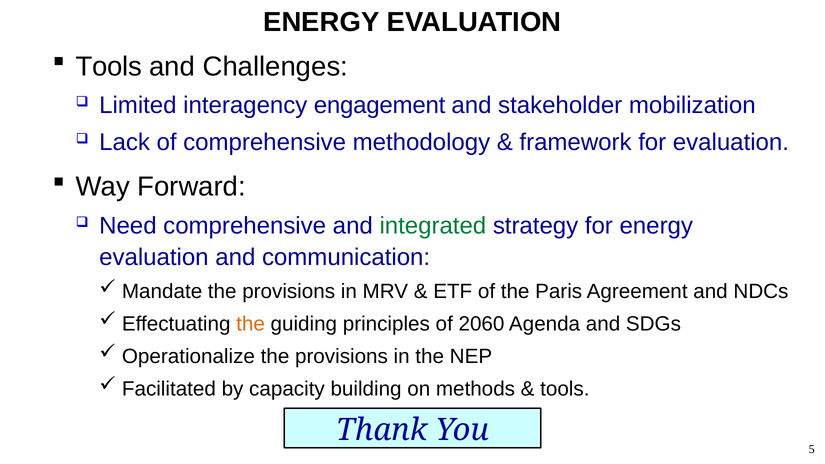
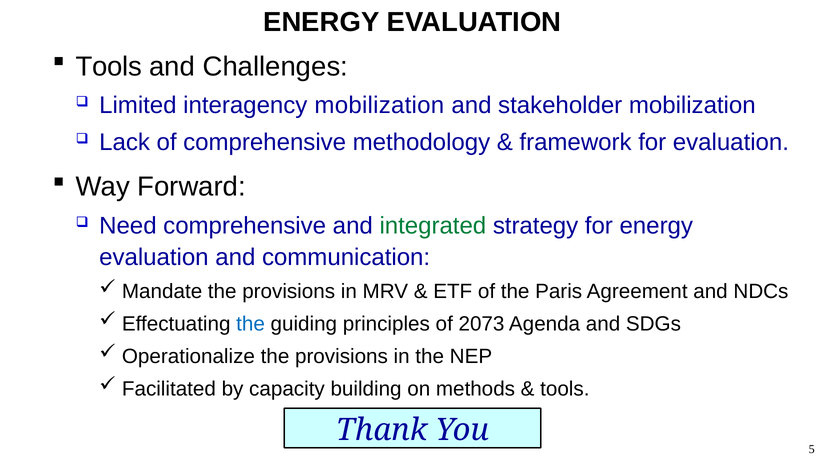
interagency engagement: engagement -> mobilization
the at (251, 324) colour: orange -> blue
2060: 2060 -> 2073
